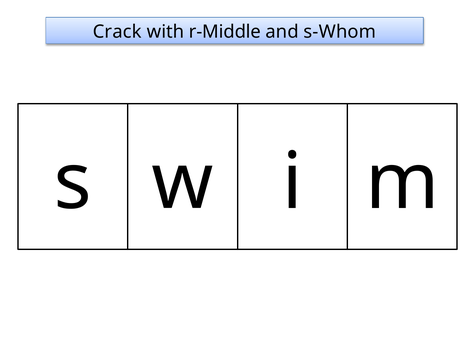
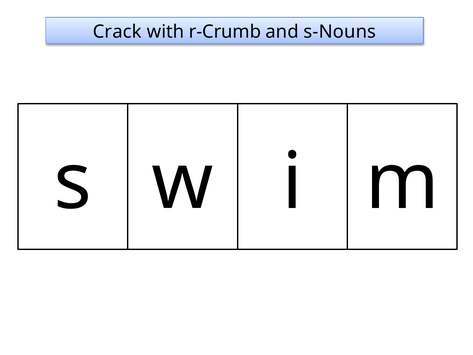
r-Middle: r-Middle -> r-Crumb
s-Whom: s-Whom -> s-Nouns
